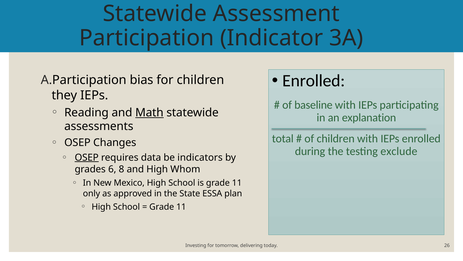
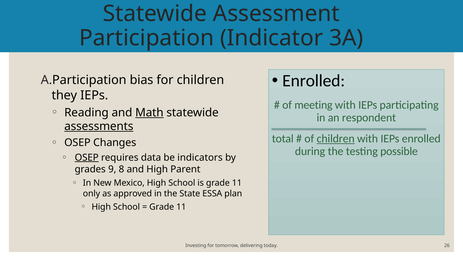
baseline: baseline -> meeting
explanation: explanation -> respondent
assessments underline: none -> present
children at (336, 138) underline: none -> present
exclude: exclude -> possible
6: 6 -> 9
Whom: Whom -> Parent
